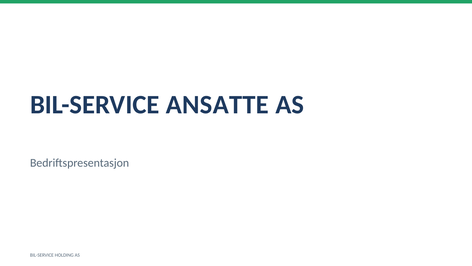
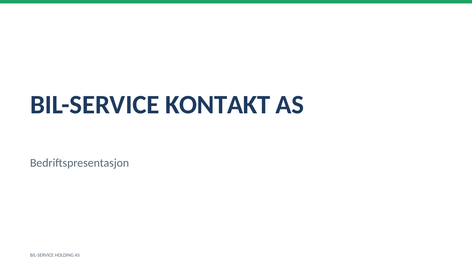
ANSATTE: ANSATTE -> KONTAKT
